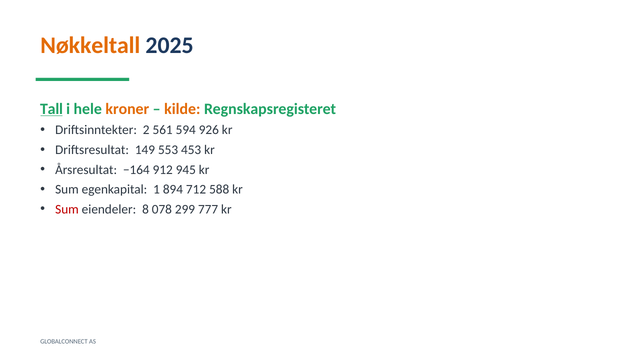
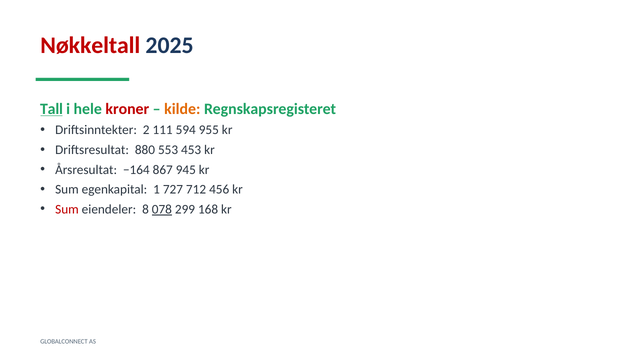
Nøkkeltall colour: orange -> red
kroner colour: orange -> red
561: 561 -> 111
926: 926 -> 955
149: 149 -> 880
912: 912 -> 867
894: 894 -> 727
588: 588 -> 456
078 underline: none -> present
777: 777 -> 168
